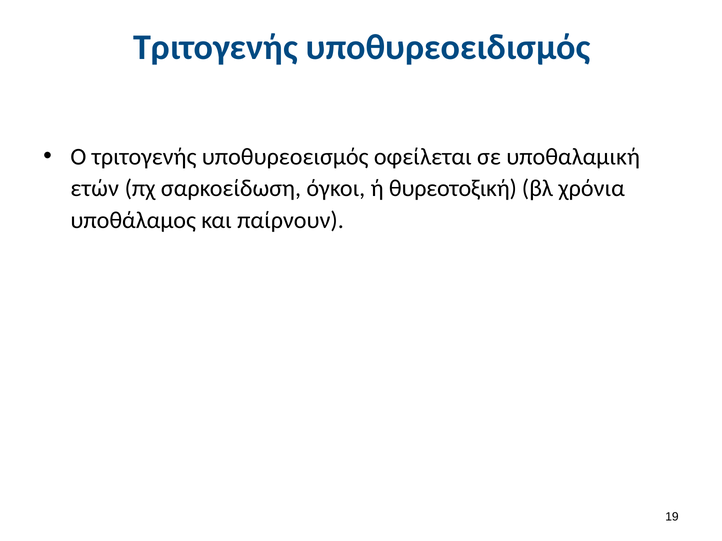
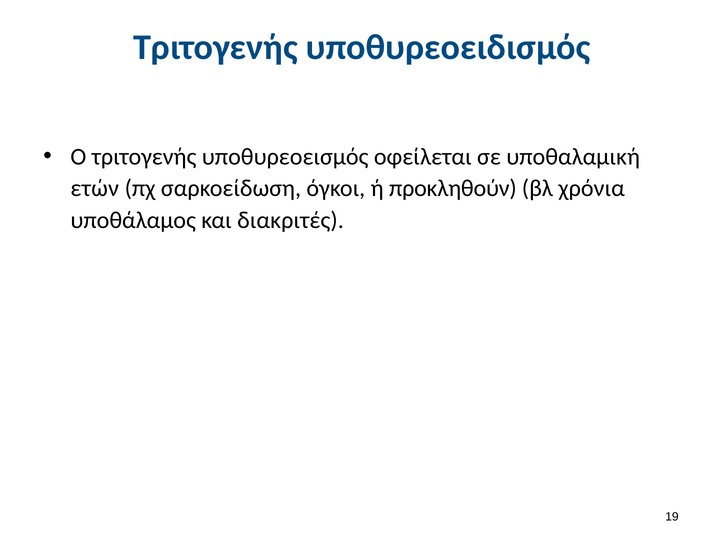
θυρεοτοξική: θυρεοτοξική -> προκληθούν
παίρνουν: παίρνουν -> διακριτές
